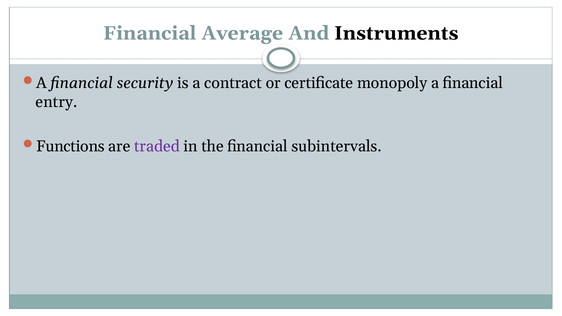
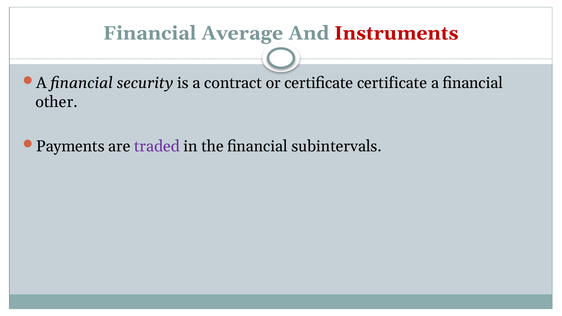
Instruments colour: black -> red
certificate monopoly: monopoly -> certificate
entry: entry -> other
Functions: Functions -> Payments
